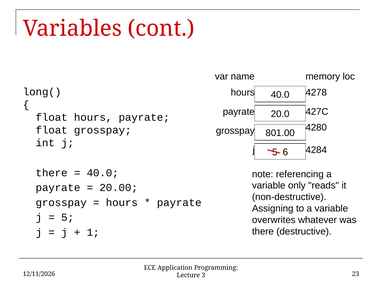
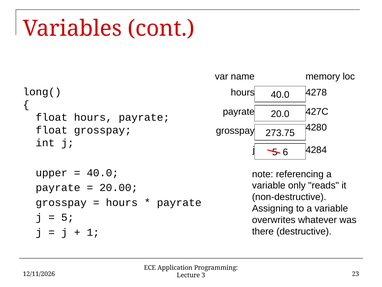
801.00: 801.00 -> 273.75
there at (52, 172): there -> upper
